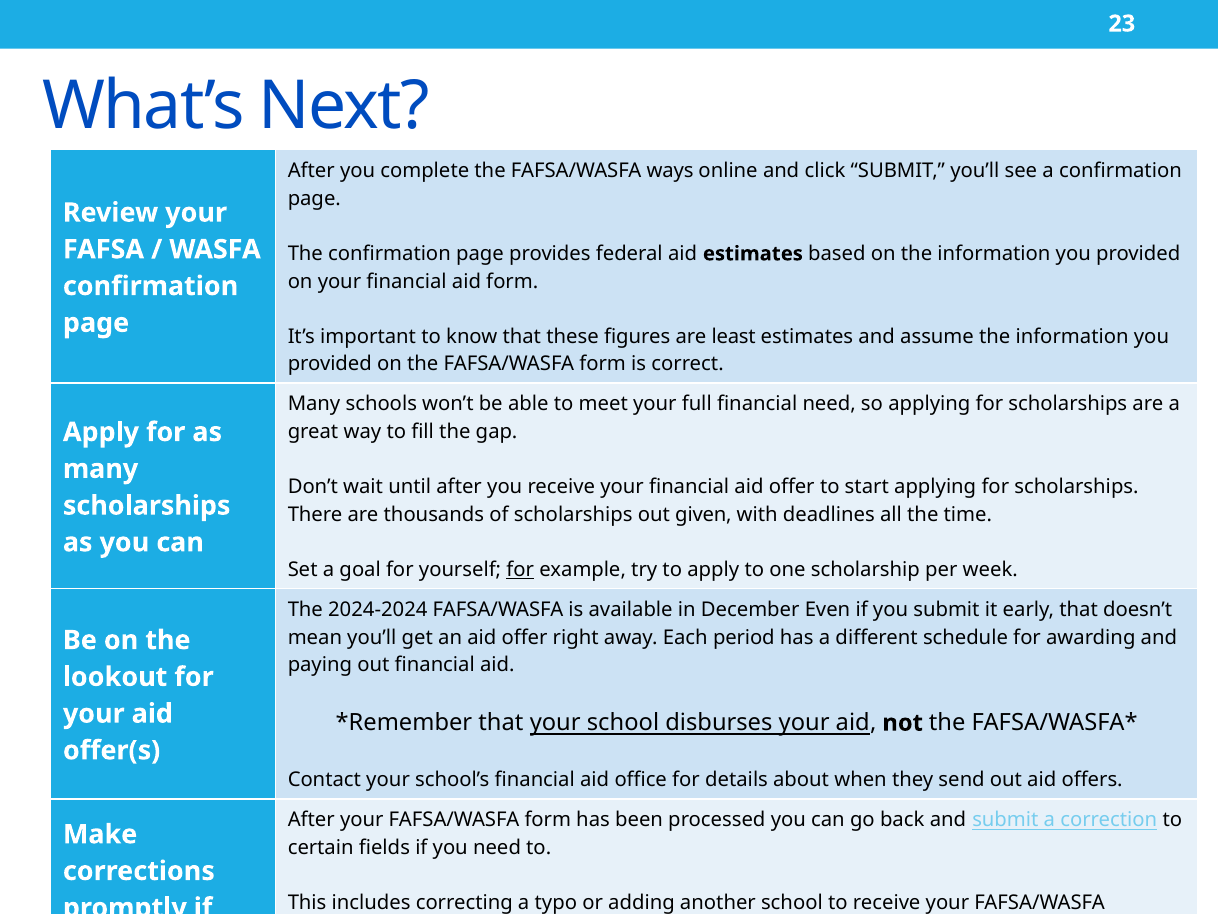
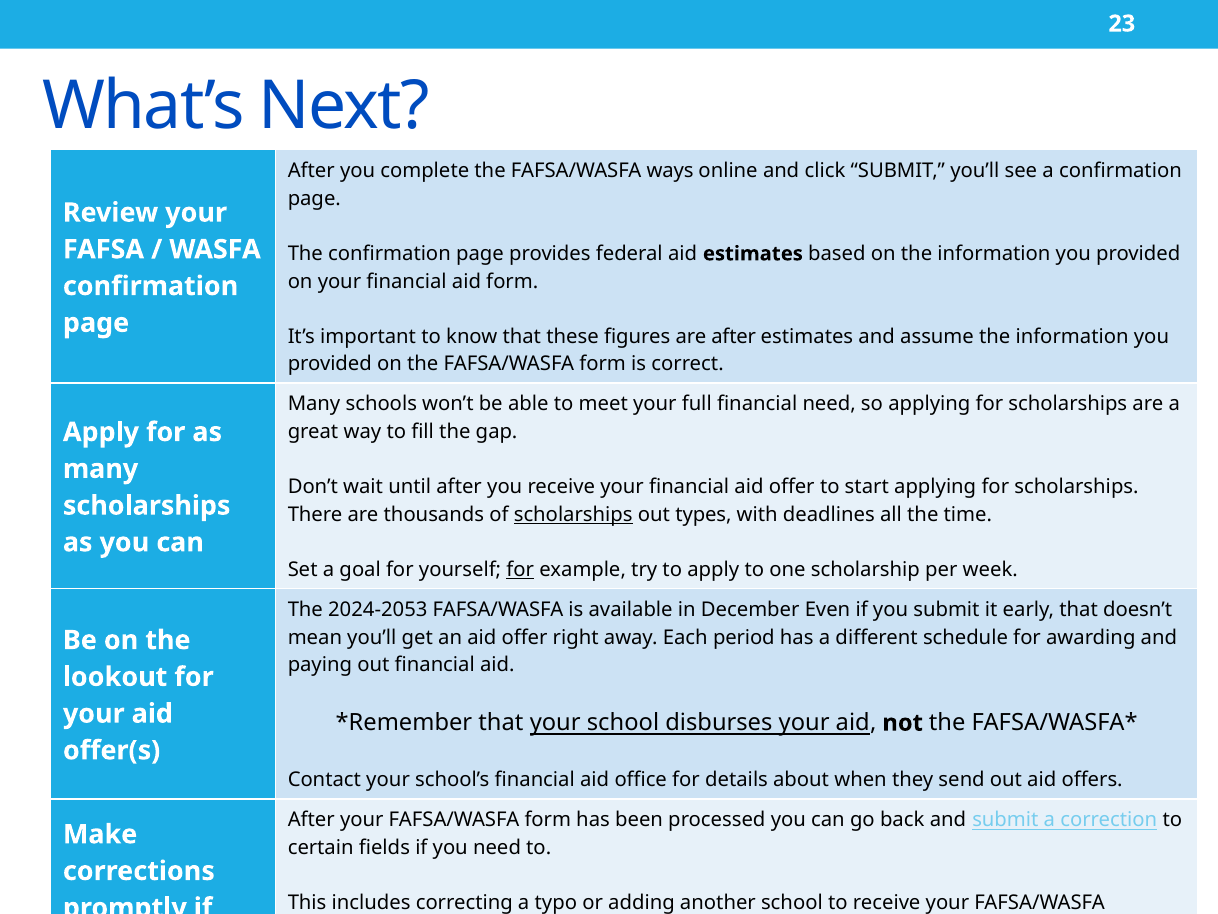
are least: least -> after
scholarships at (573, 514) underline: none -> present
given: given -> types
2024-2024: 2024-2024 -> 2024-2053
